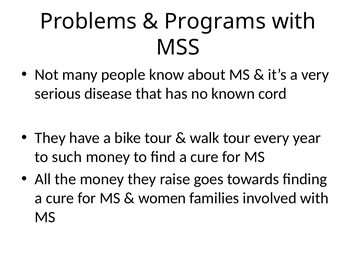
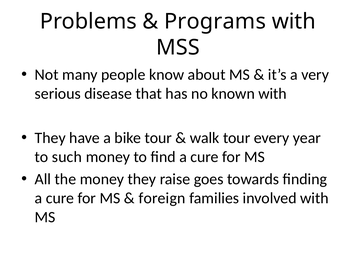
known cord: cord -> with
women: women -> foreign
